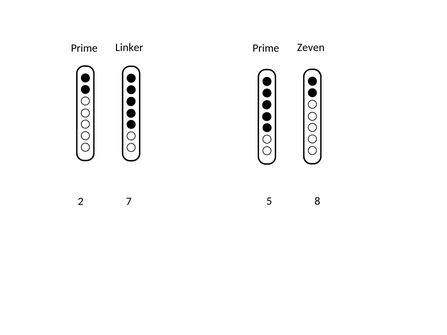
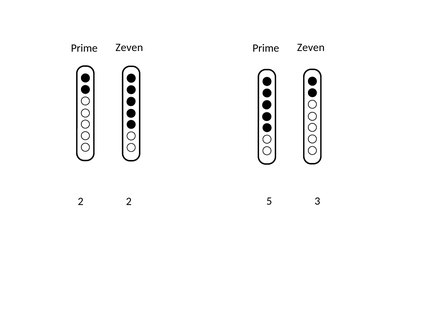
Linker at (129, 47): Linker -> Zeven
2 7: 7 -> 2
8: 8 -> 3
